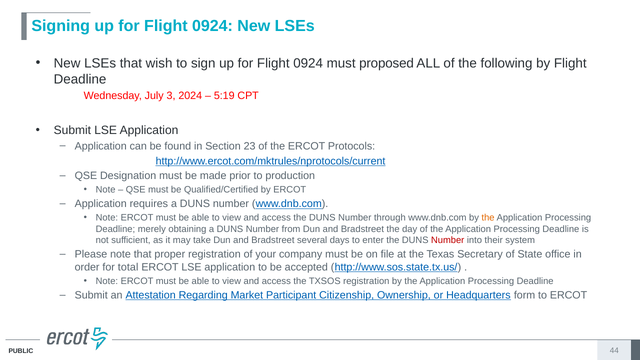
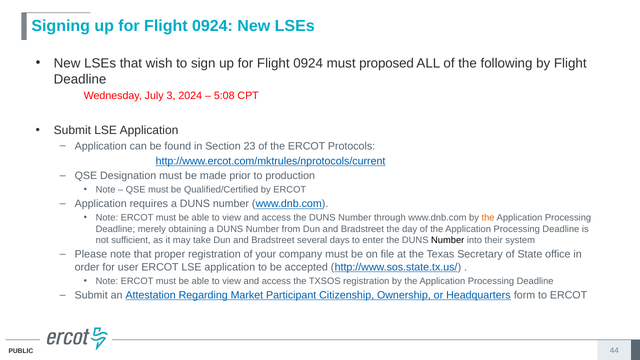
5:19: 5:19 -> 5:08
Number at (448, 240) colour: red -> black
total: total -> user
